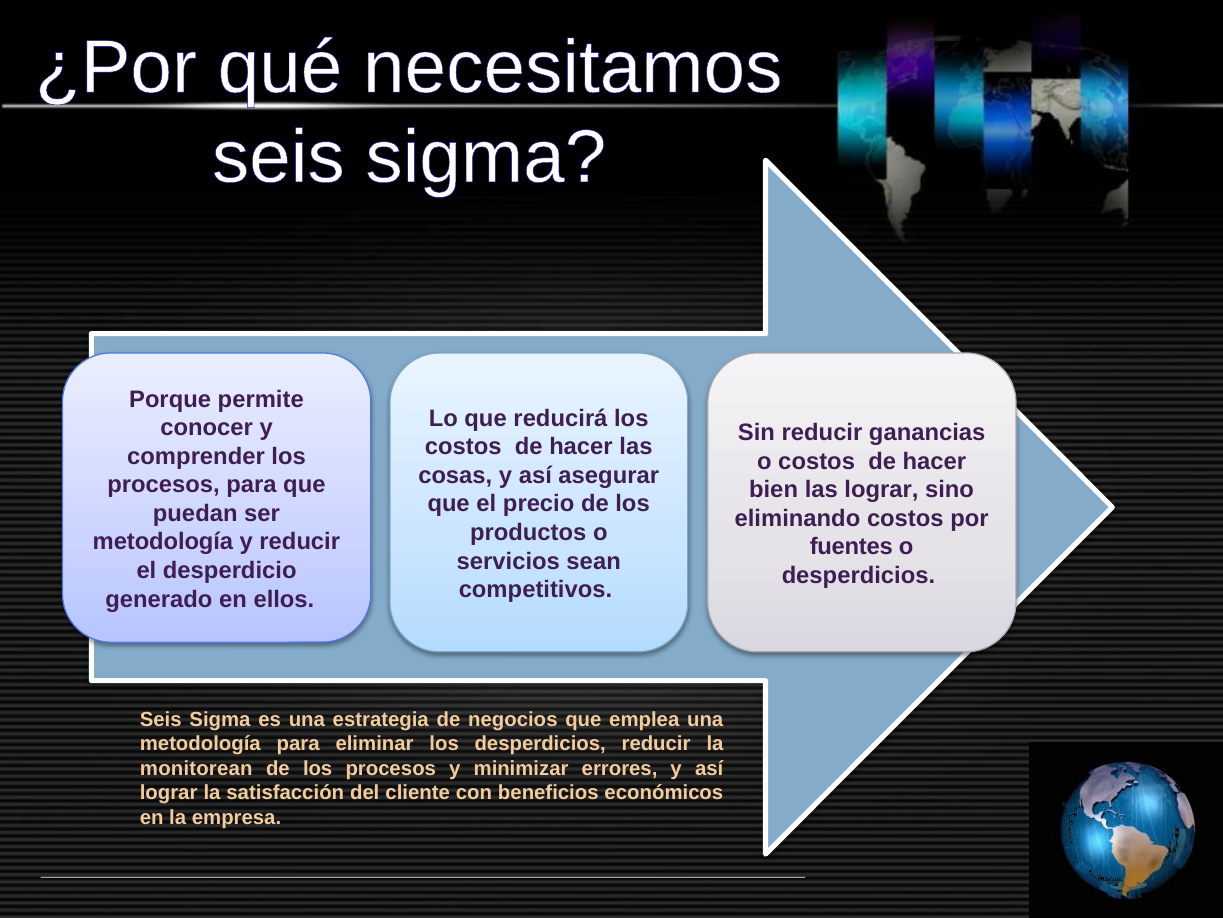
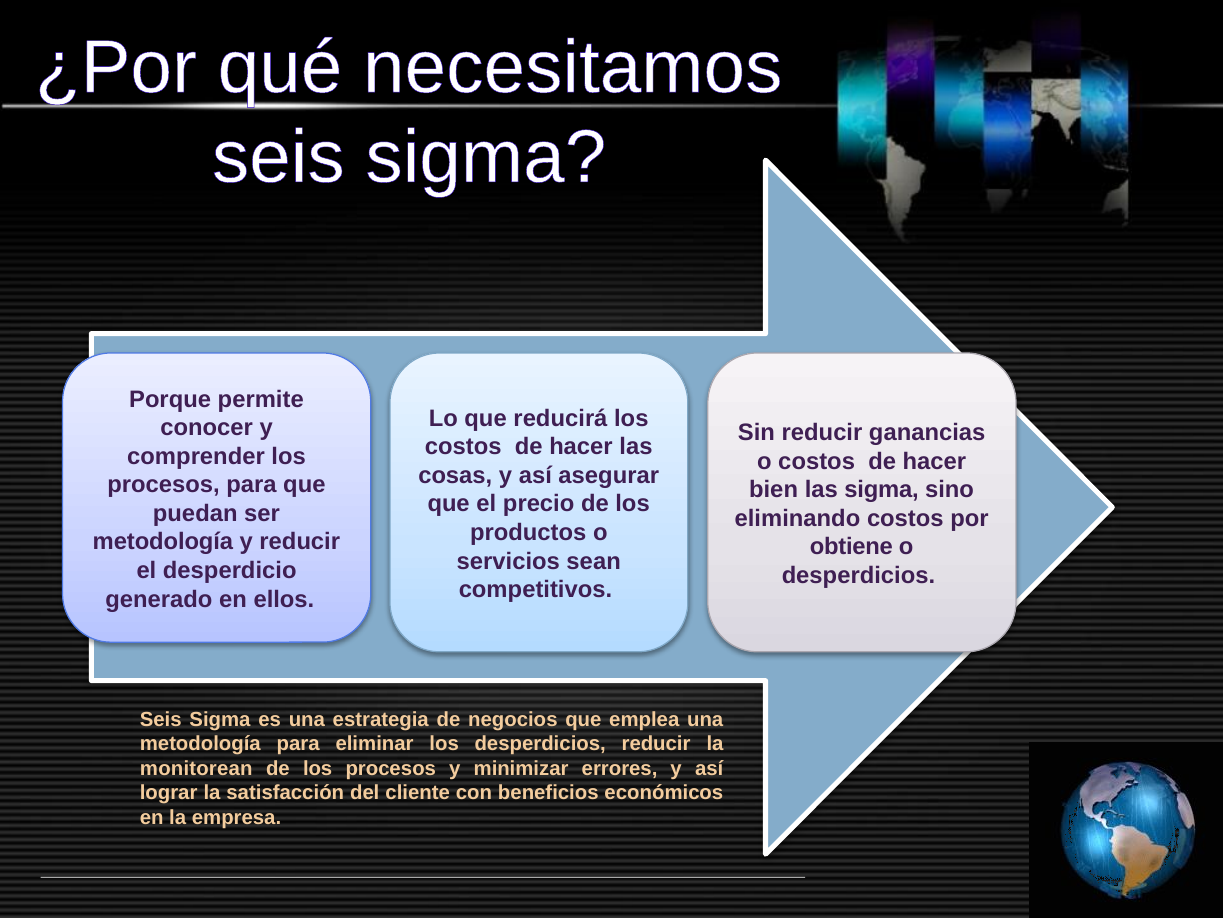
las lograr: lograr -> sigma
fuentes: fuentes -> obtiene
